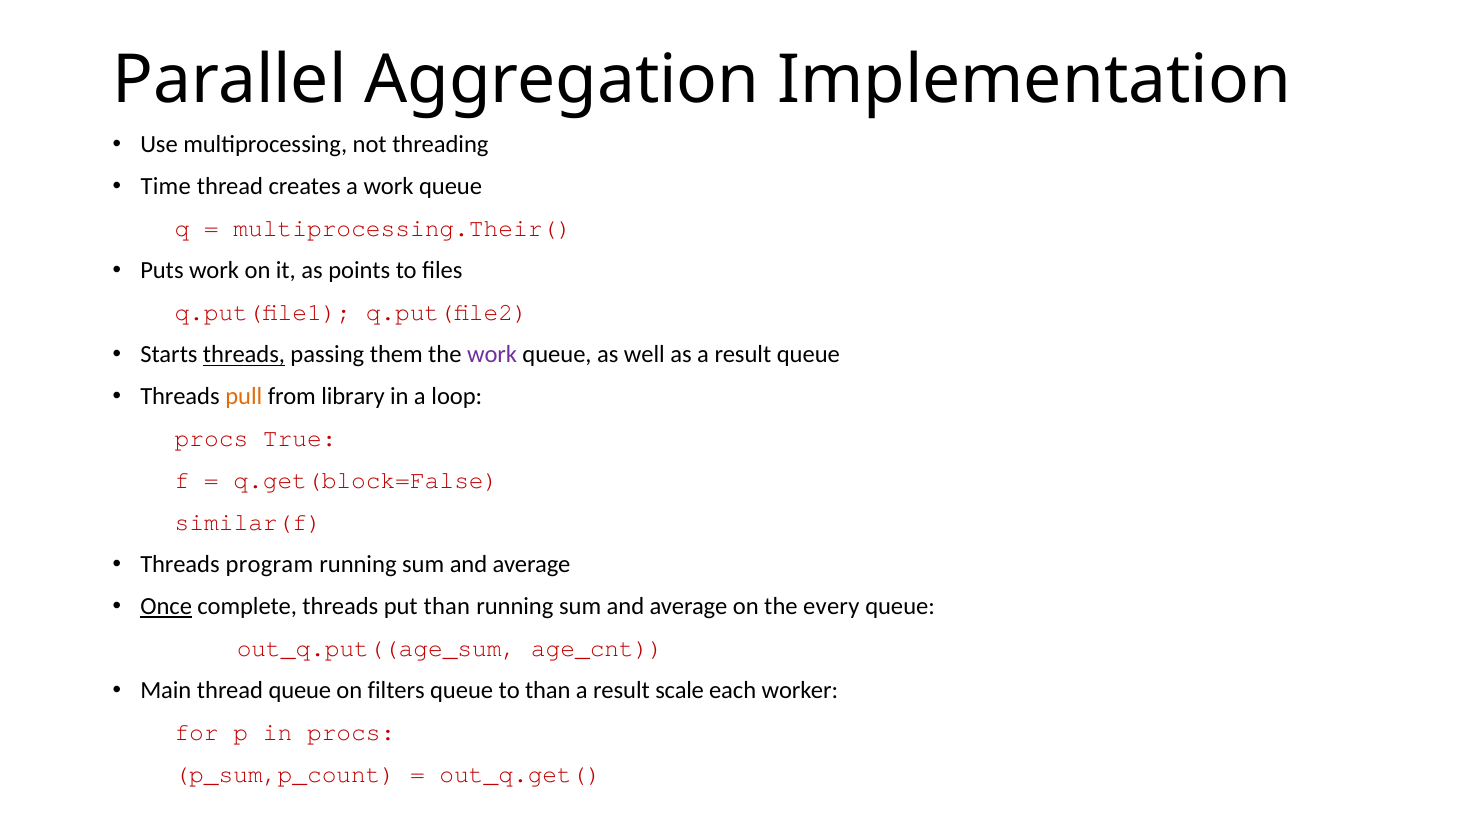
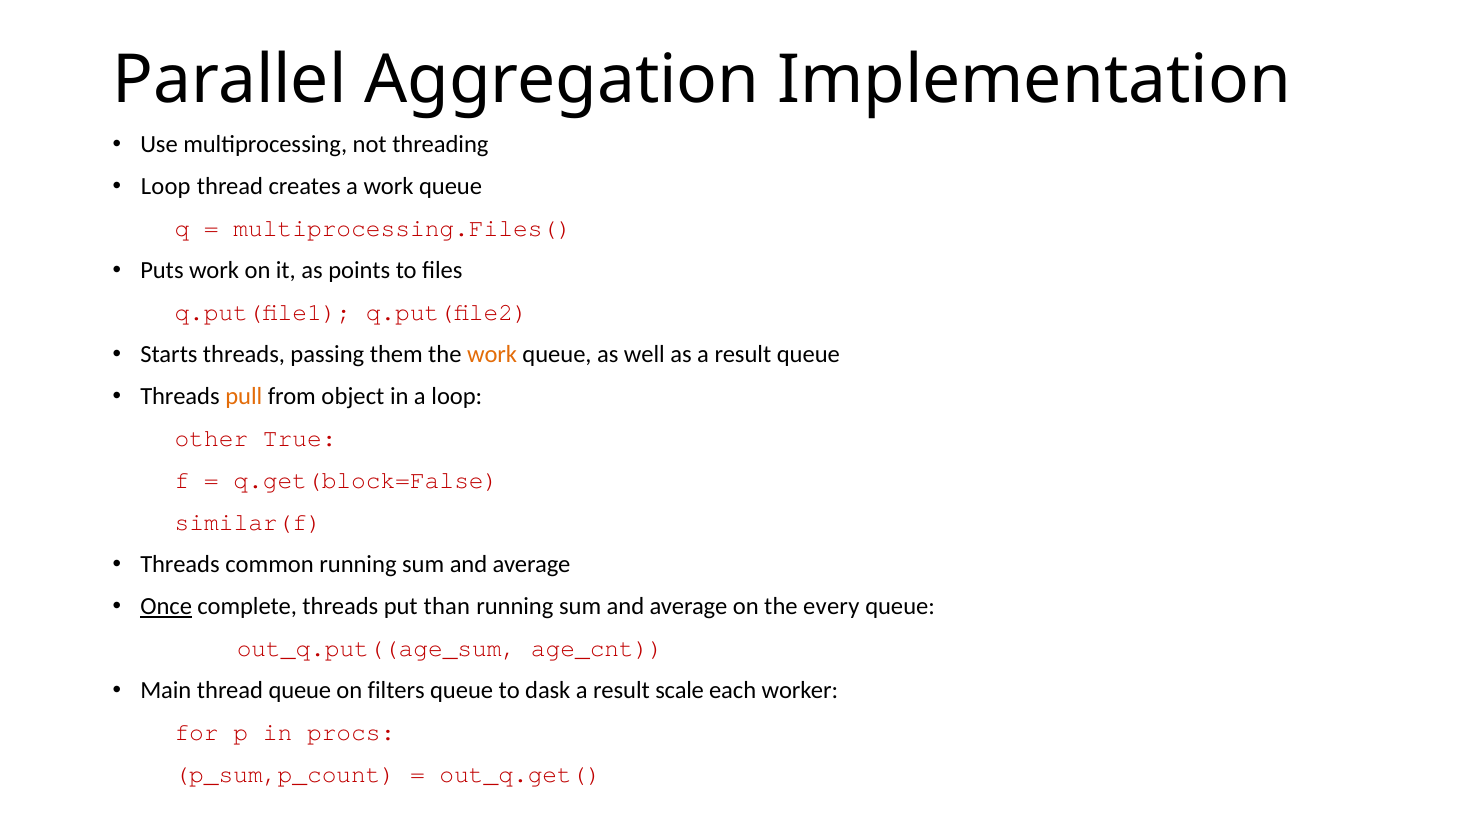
Time at (166, 187): Time -> Loop
multiprocessing.Their(: multiprocessing.Their( -> multiprocessing.Files(
threads at (244, 355) underline: present -> none
work at (492, 355) colour: purple -> orange
library: library -> object
procs at (211, 439): procs -> other
program: program -> common
to than: than -> dask
